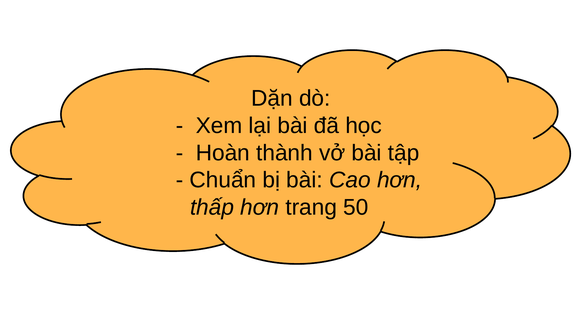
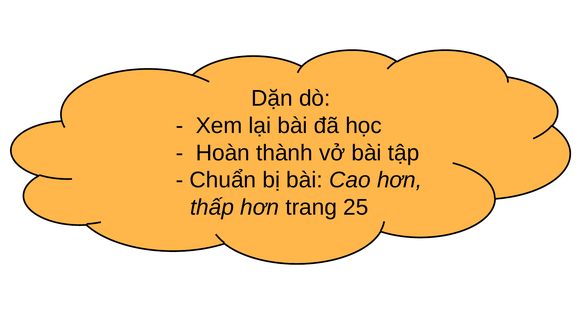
50: 50 -> 25
